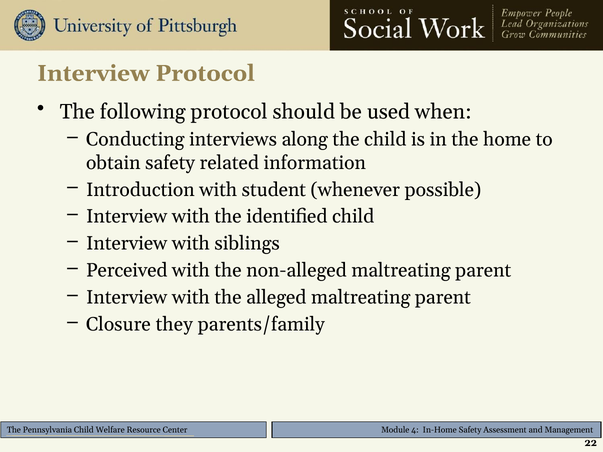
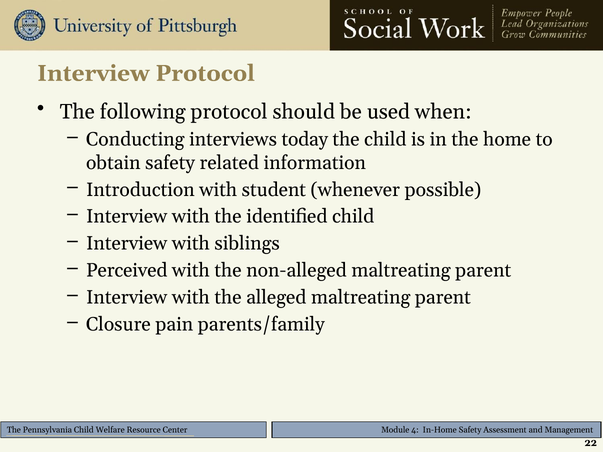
along: along -> today
they: they -> pain
